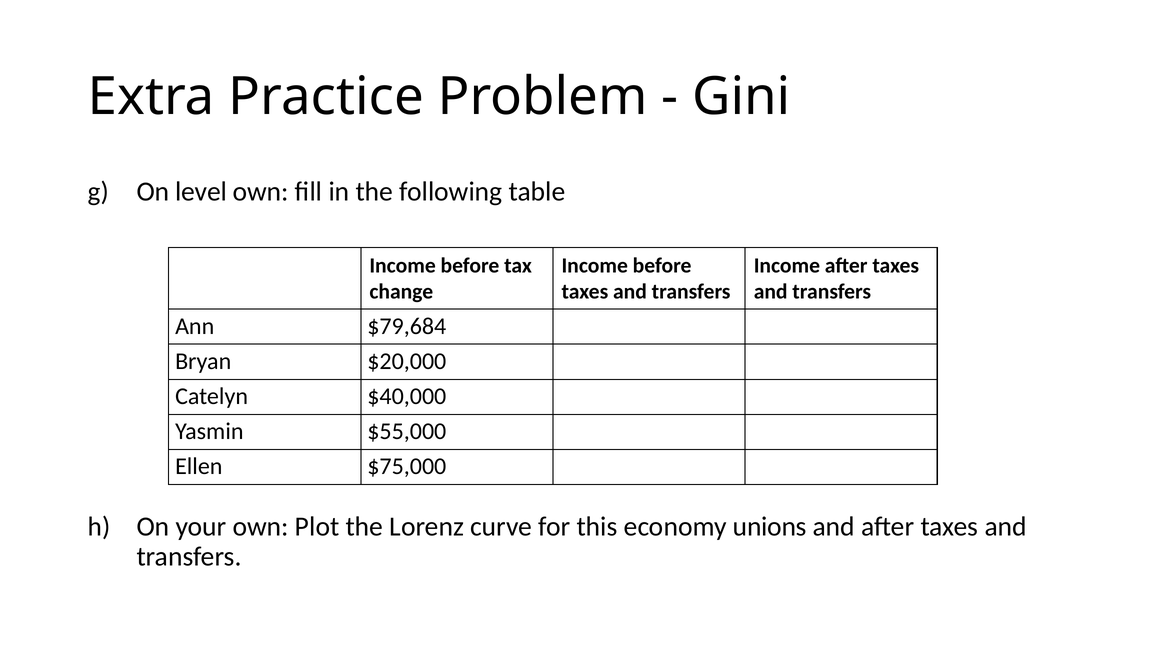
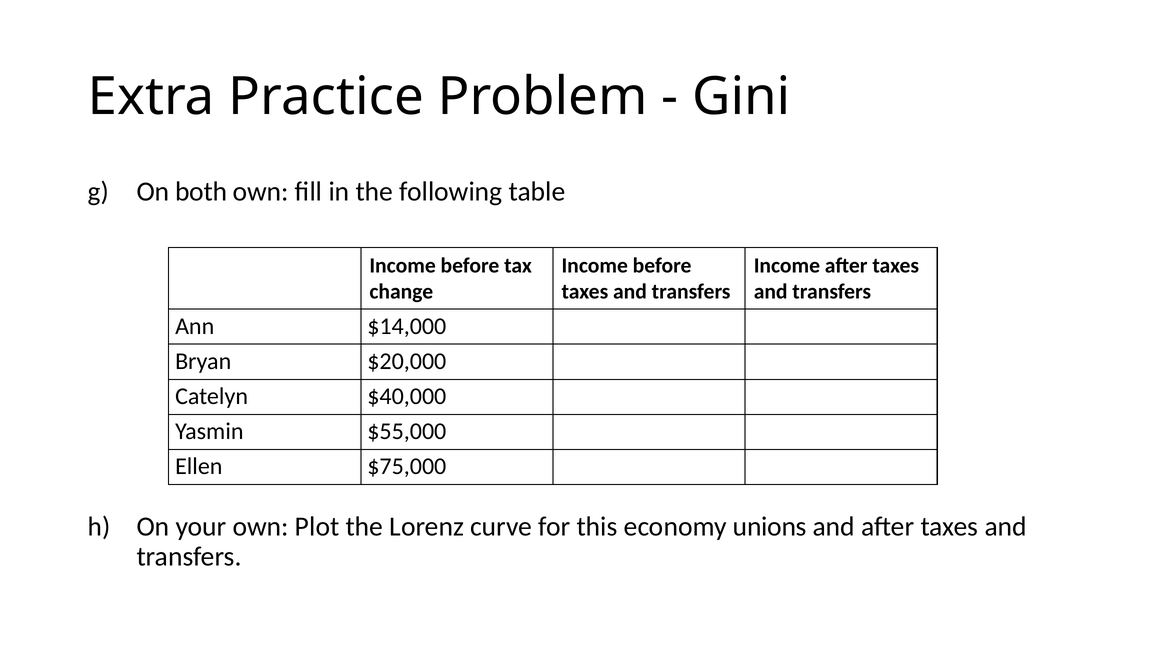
level: level -> both
$79,684: $79,684 -> $14,000
